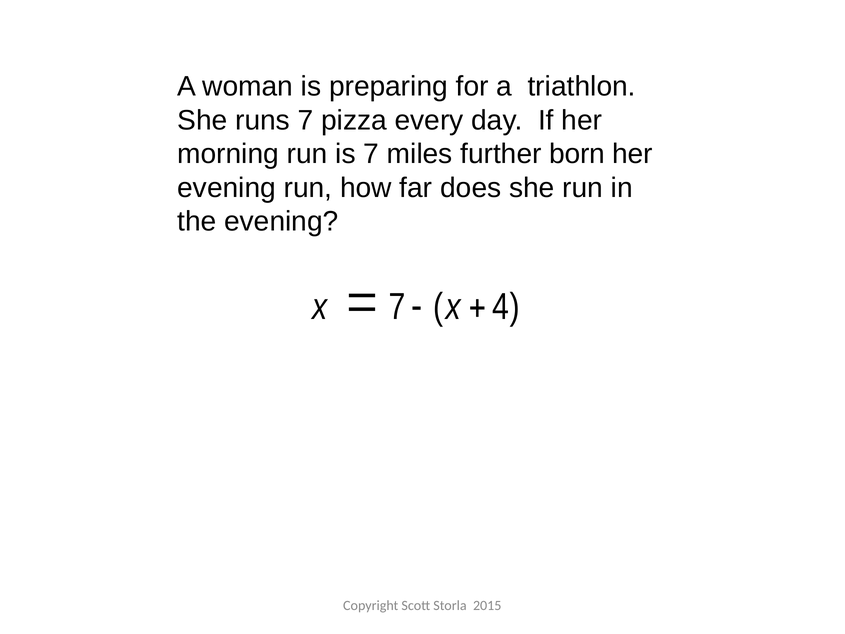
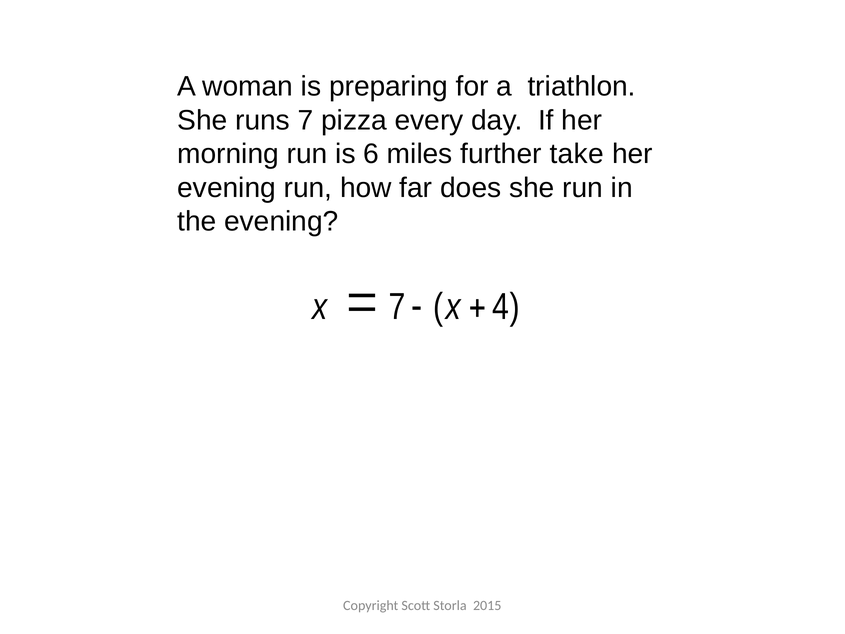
is 7: 7 -> 6
born: born -> take
